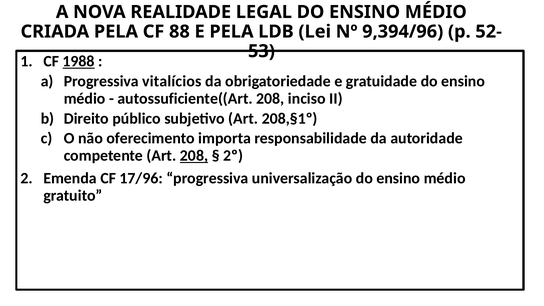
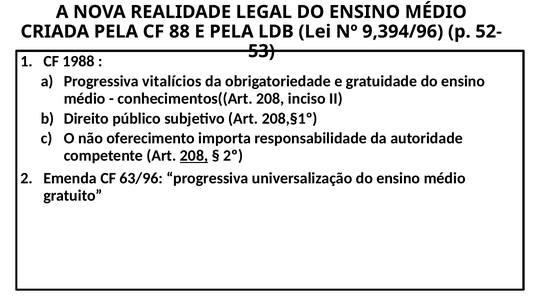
1988 underline: present -> none
autossuficiente((Art: autossuficiente((Art -> conhecimentos((Art
17/96: 17/96 -> 63/96
